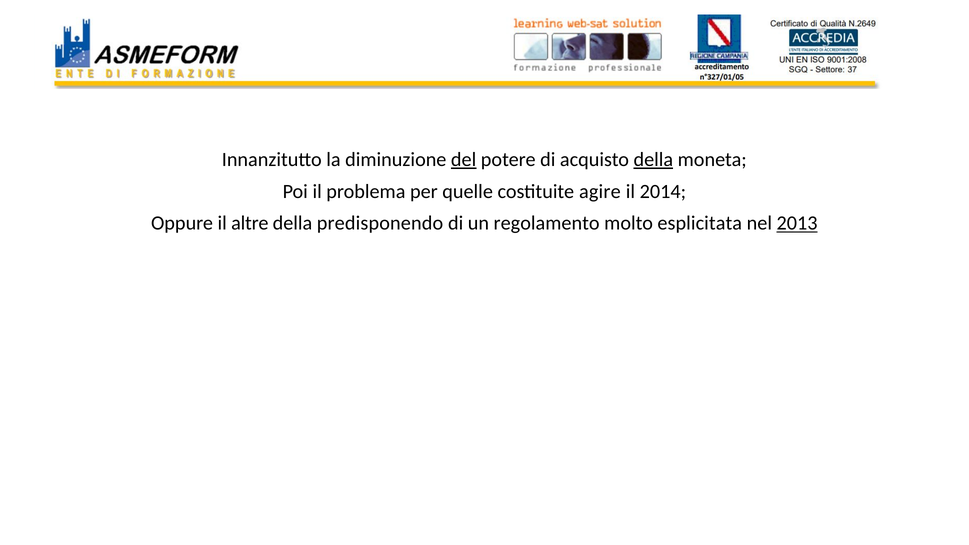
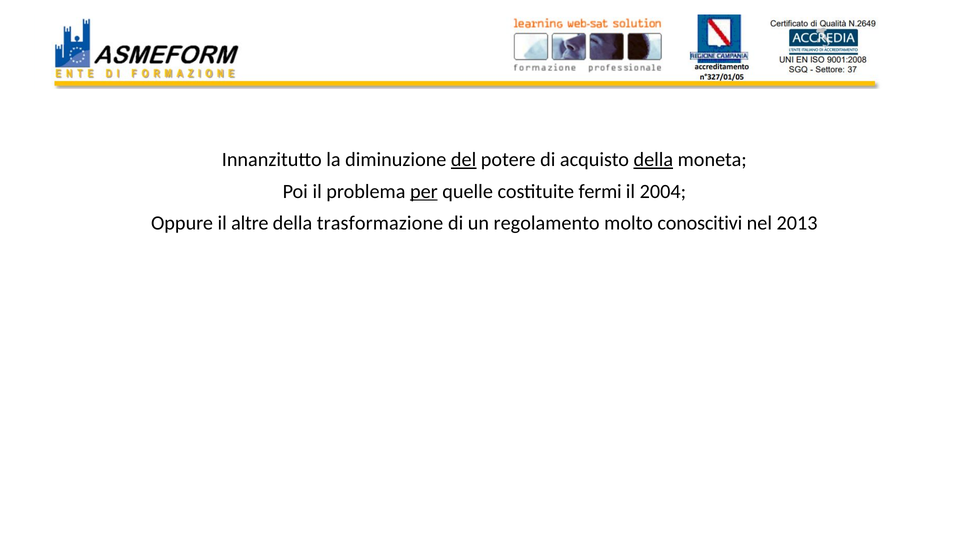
per underline: none -> present
agire: agire -> fermi
2014: 2014 -> 2004
predisponendo: predisponendo -> trasformazione
esplicitata: esplicitata -> conoscitivi
2013 underline: present -> none
